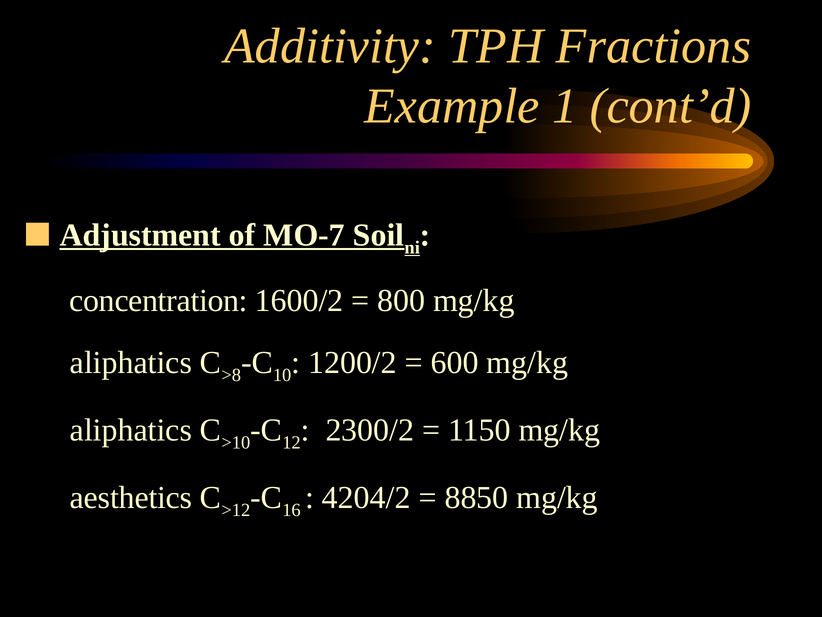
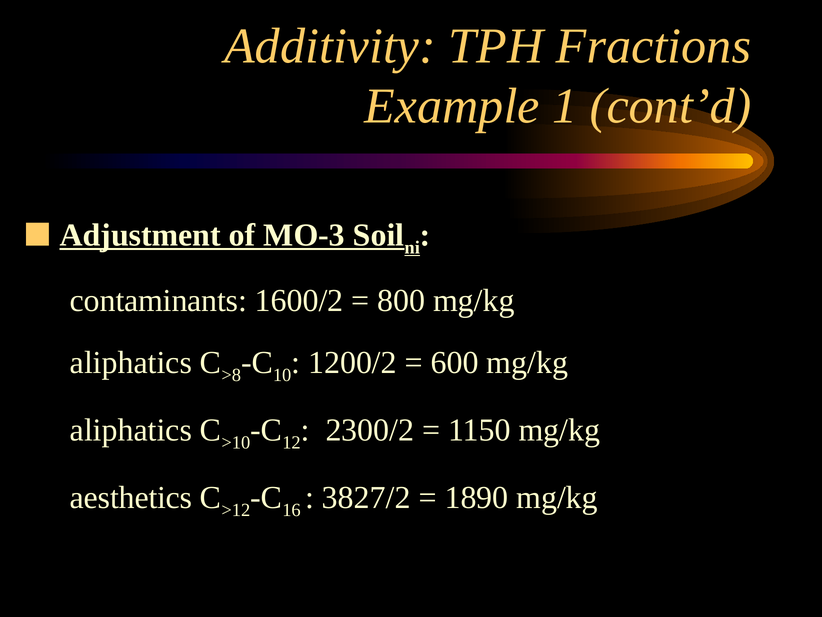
MO-7: MO-7 -> MO-3
concentration: concentration -> contaminants
4204/2: 4204/2 -> 3827/2
8850: 8850 -> 1890
